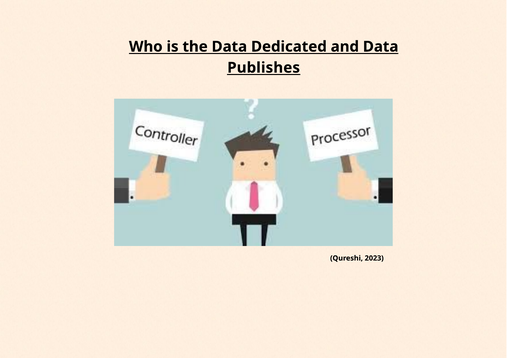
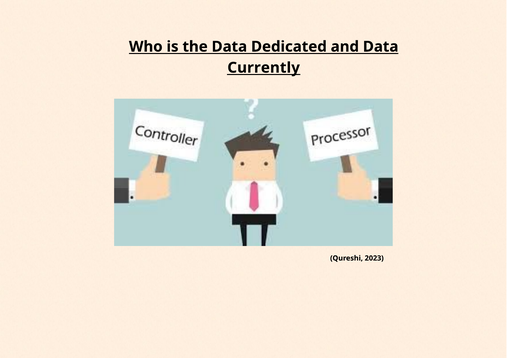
Publishes: Publishes -> Currently
